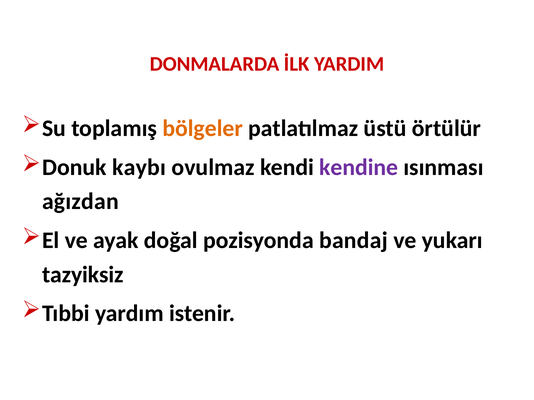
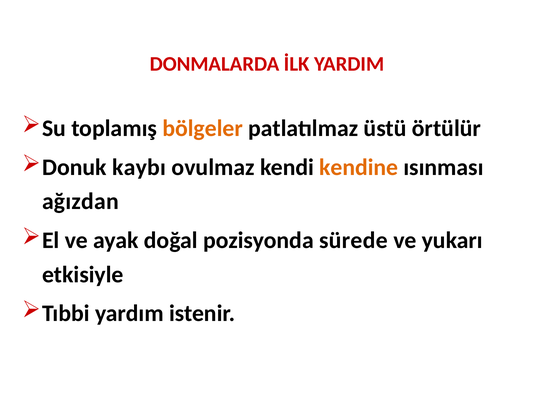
kendine colour: purple -> orange
bandaj: bandaj -> sürede
tazyiksiz: tazyiksiz -> etkisiyle
